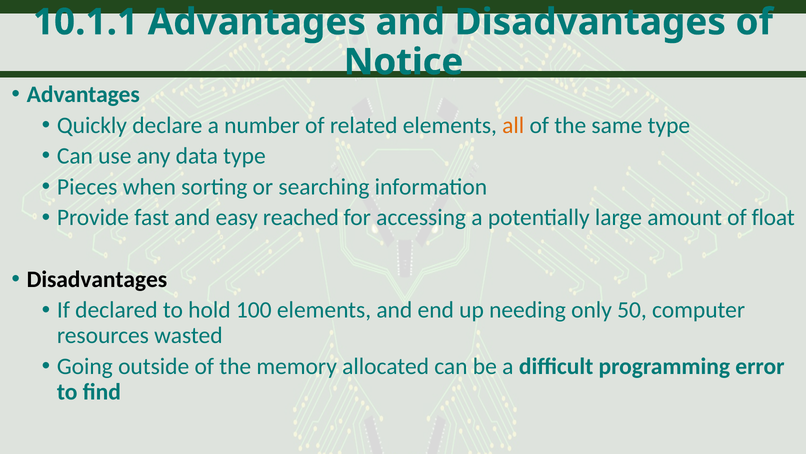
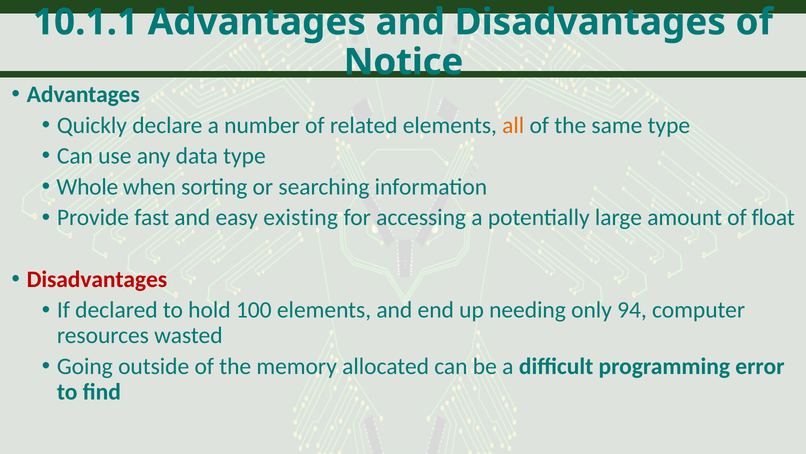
Pieces: Pieces -> Whole
reached: reached -> existing
Disadvantages at (97, 279) colour: black -> red
50: 50 -> 94
